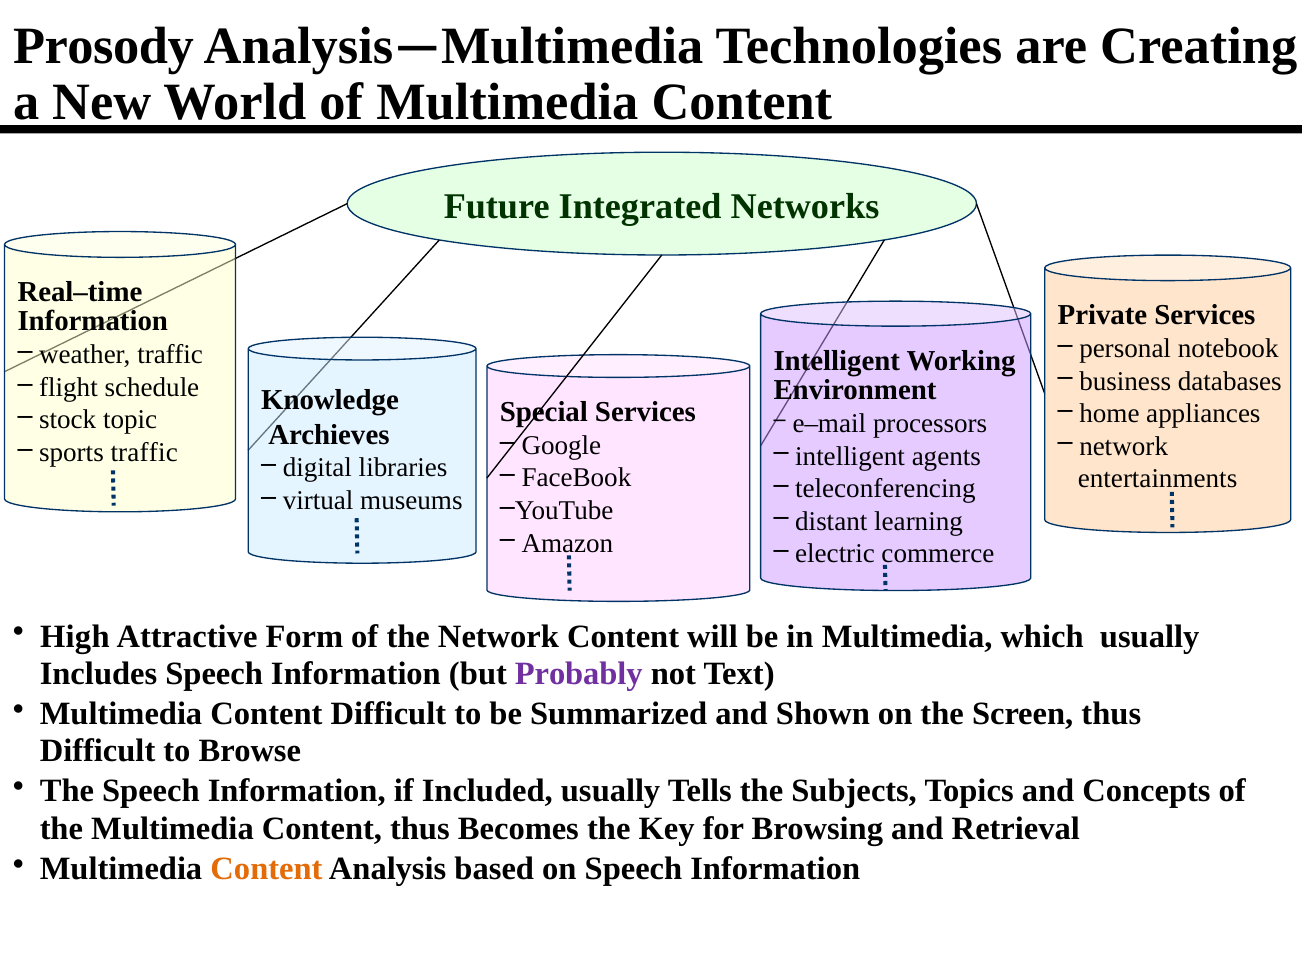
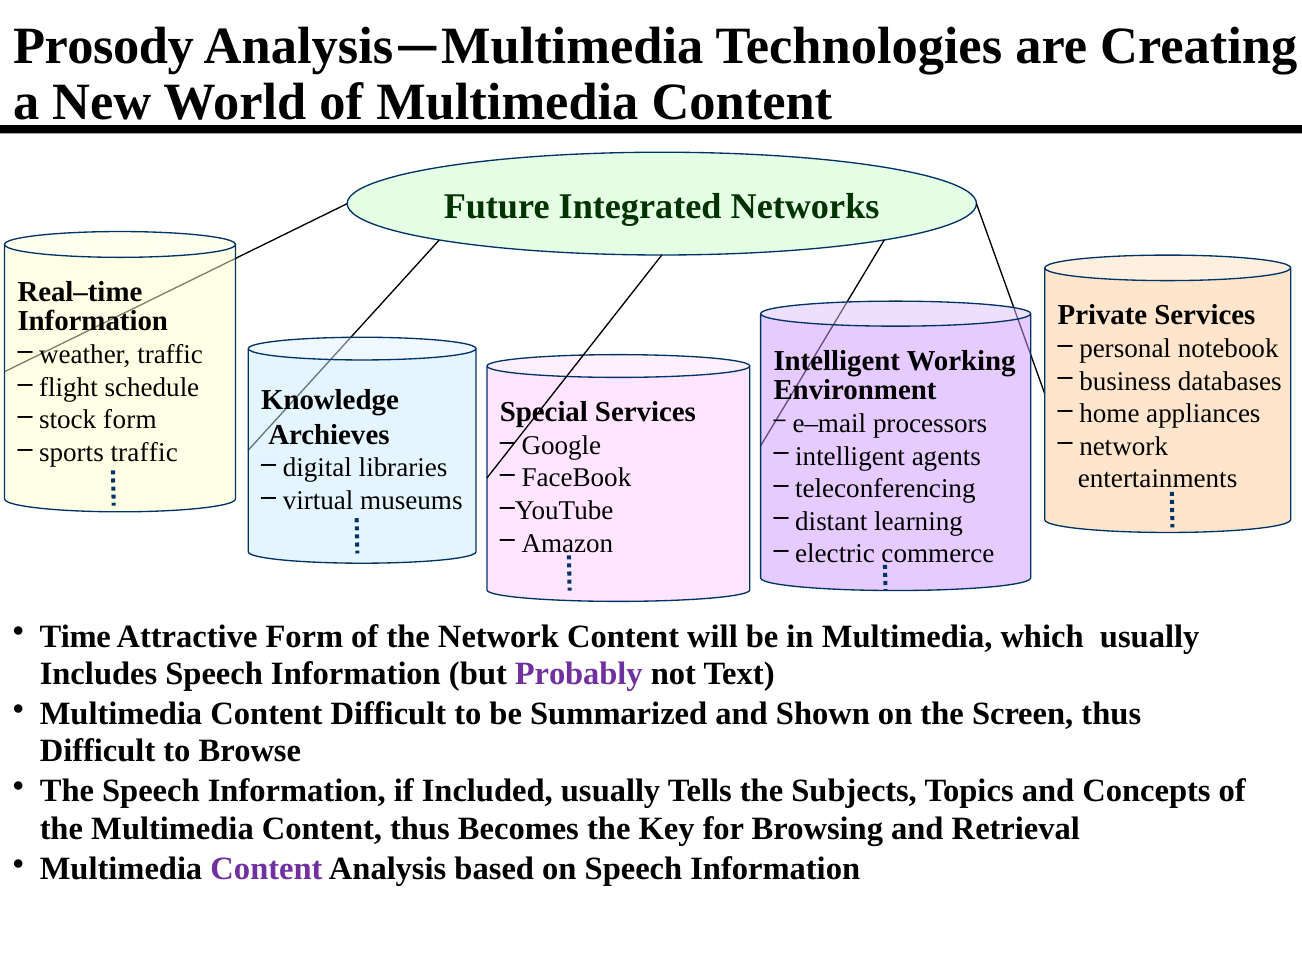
stock topic: topic -> form
High: High -> Time
Content at (267, 869) colour: orange -> purple
